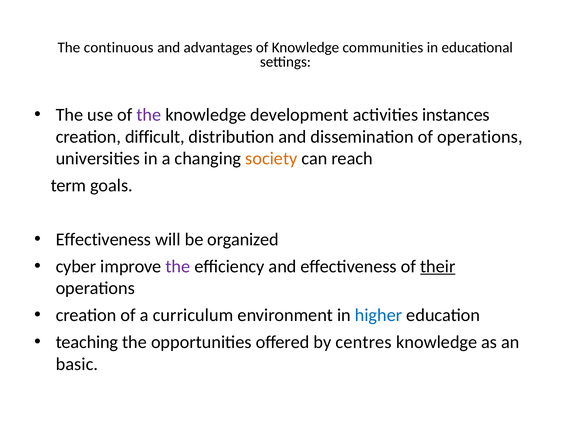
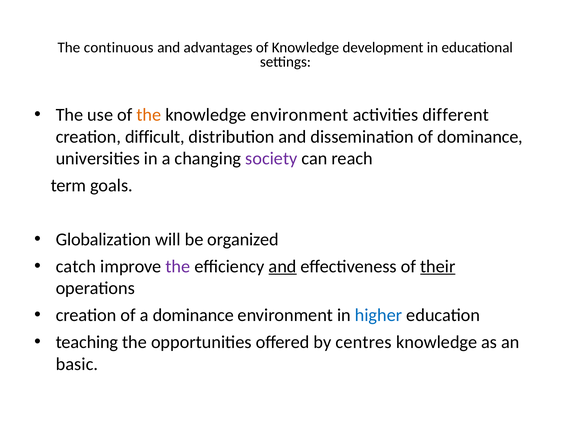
communities: communities -> development
the at (149, 115) colour: purple -> orange
knowledge development: development -> environment
instances: instances -> different
of operations: operations -> dominance
society colour: orange -> purple
Effectiveness at (103, 240): Effectiveness -> Globalization
cyber: cyber -> catch
and at (283, 267) underline: none -> present
a curriculum: curriculum -> dominance
